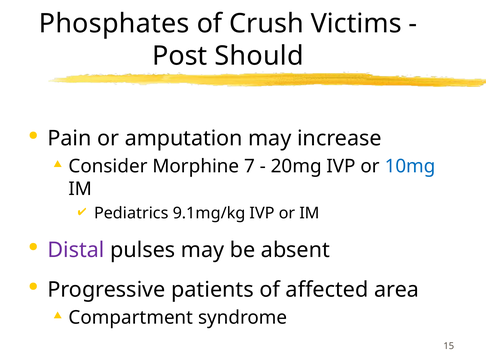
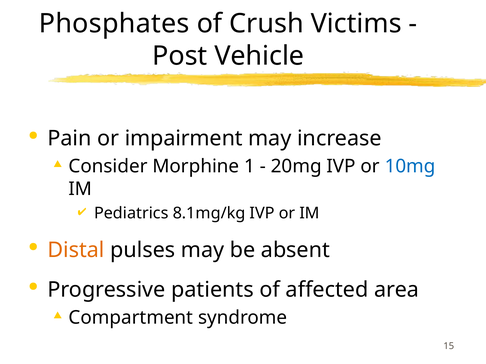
Should: Should -> Vehicle
amputation: amputation -> impairment
7: 7 -> 1
9.1mg/kg: 9.1mg/kg -> 8.1mg/kg
Distal colour: purple -> orange
